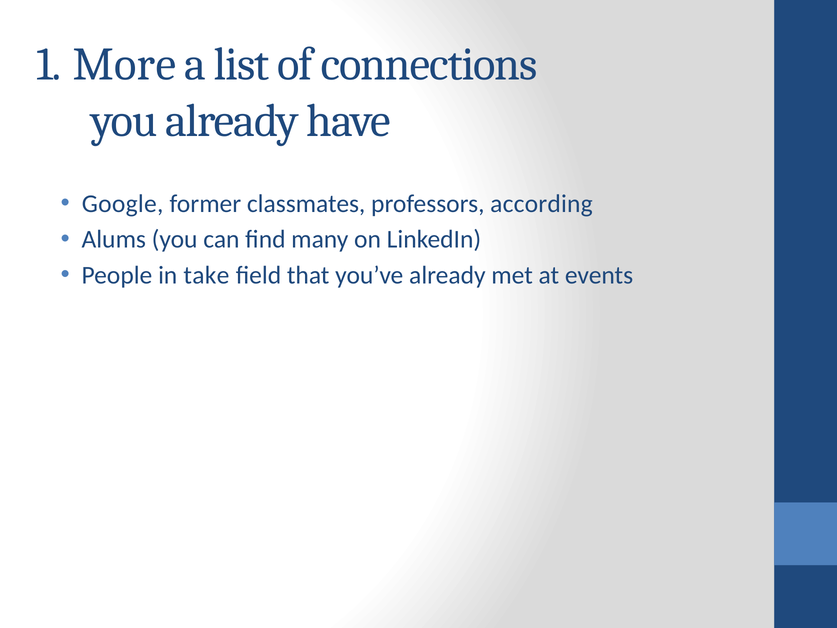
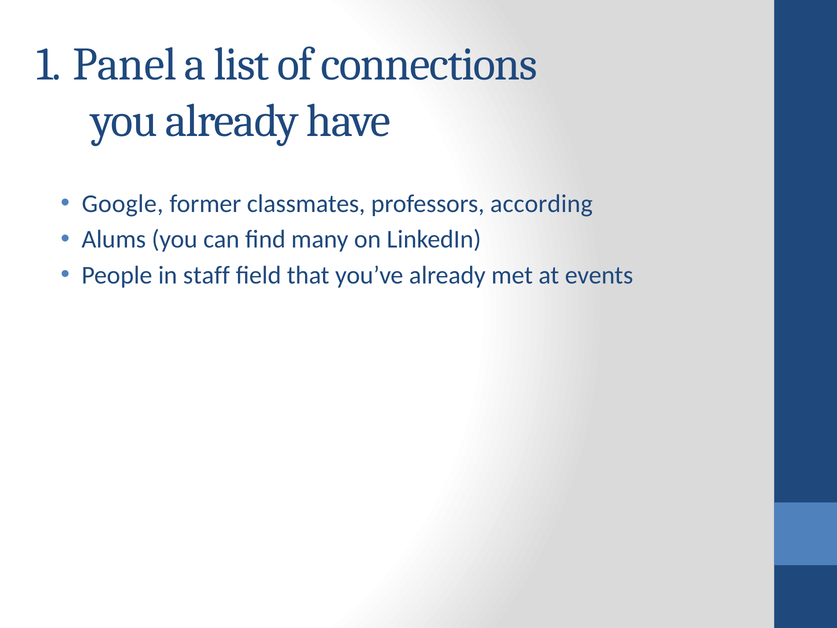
More: More -> Panel
take: take -> staff
